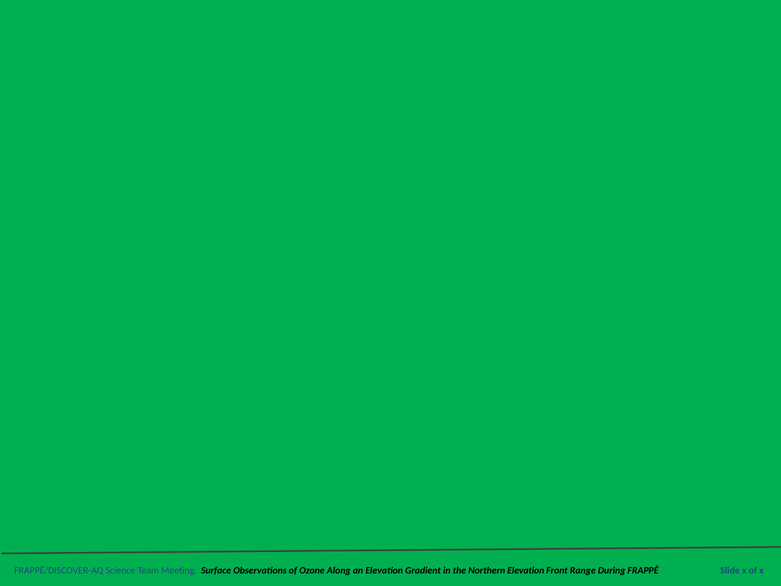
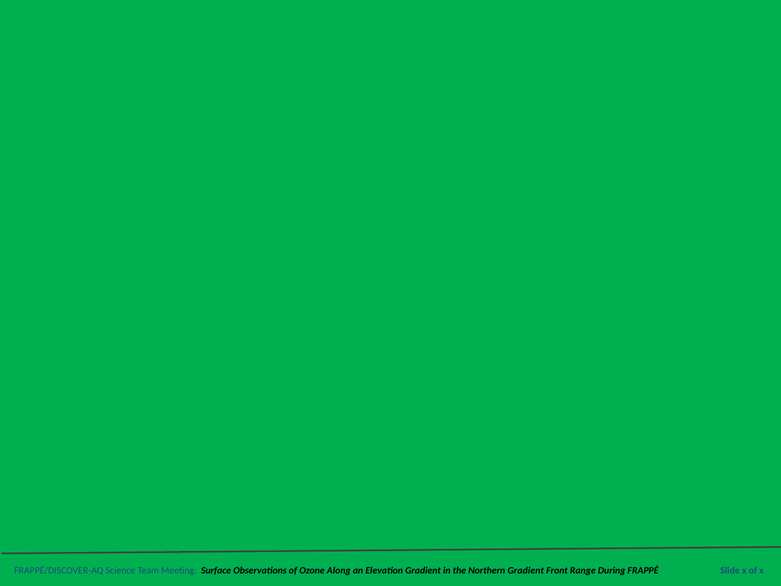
Northern Elevation: Elevation -> Gradient
